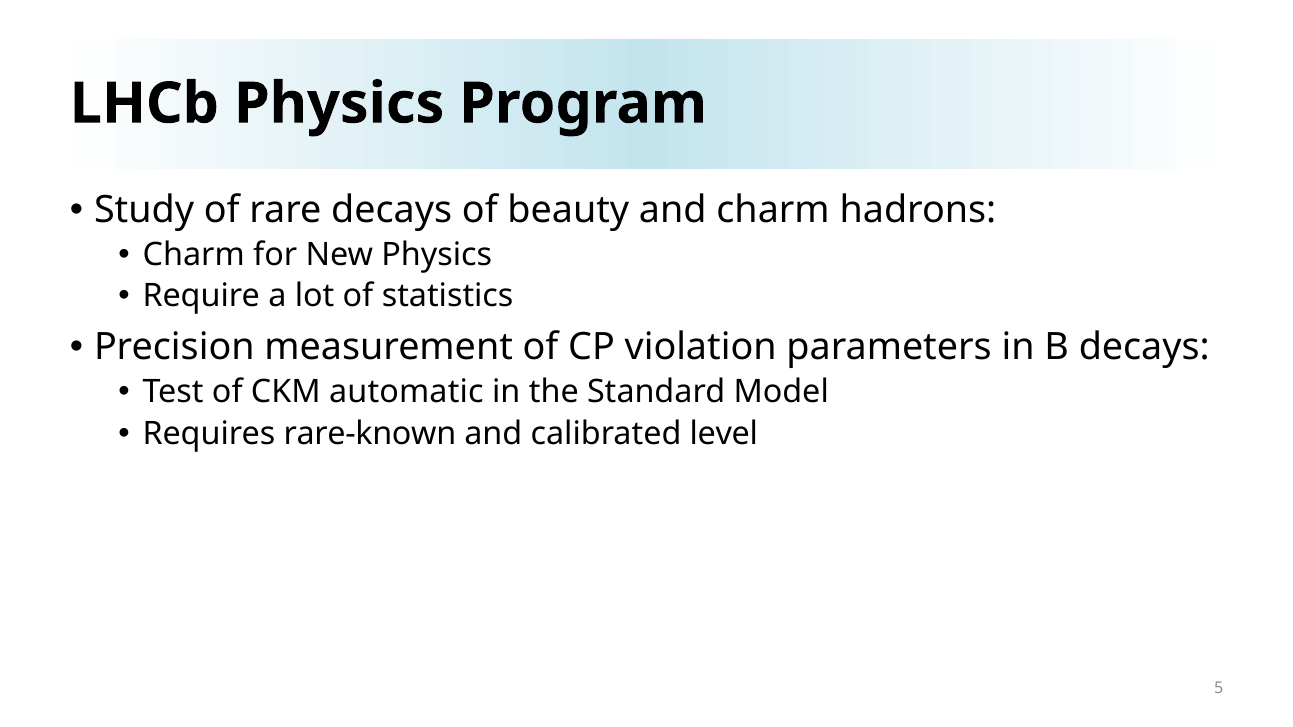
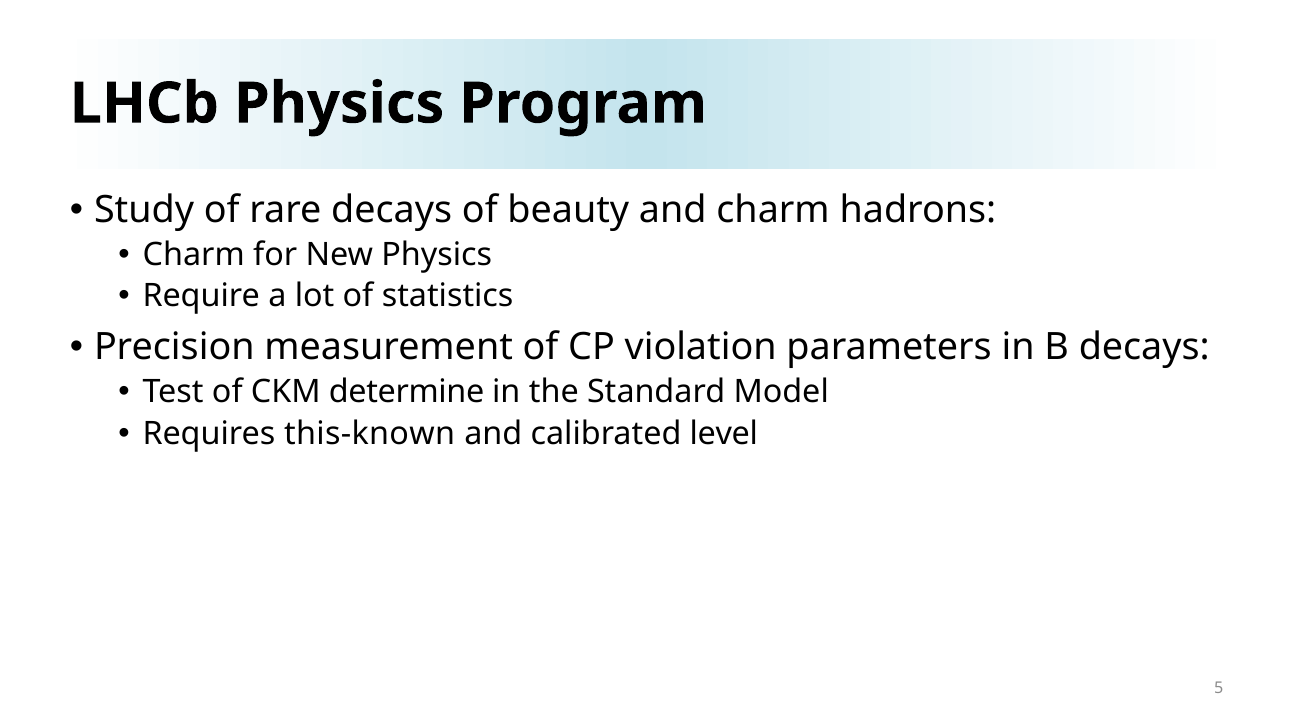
automatic: automatic -> determine
rare-known: rare-known -> this-known
